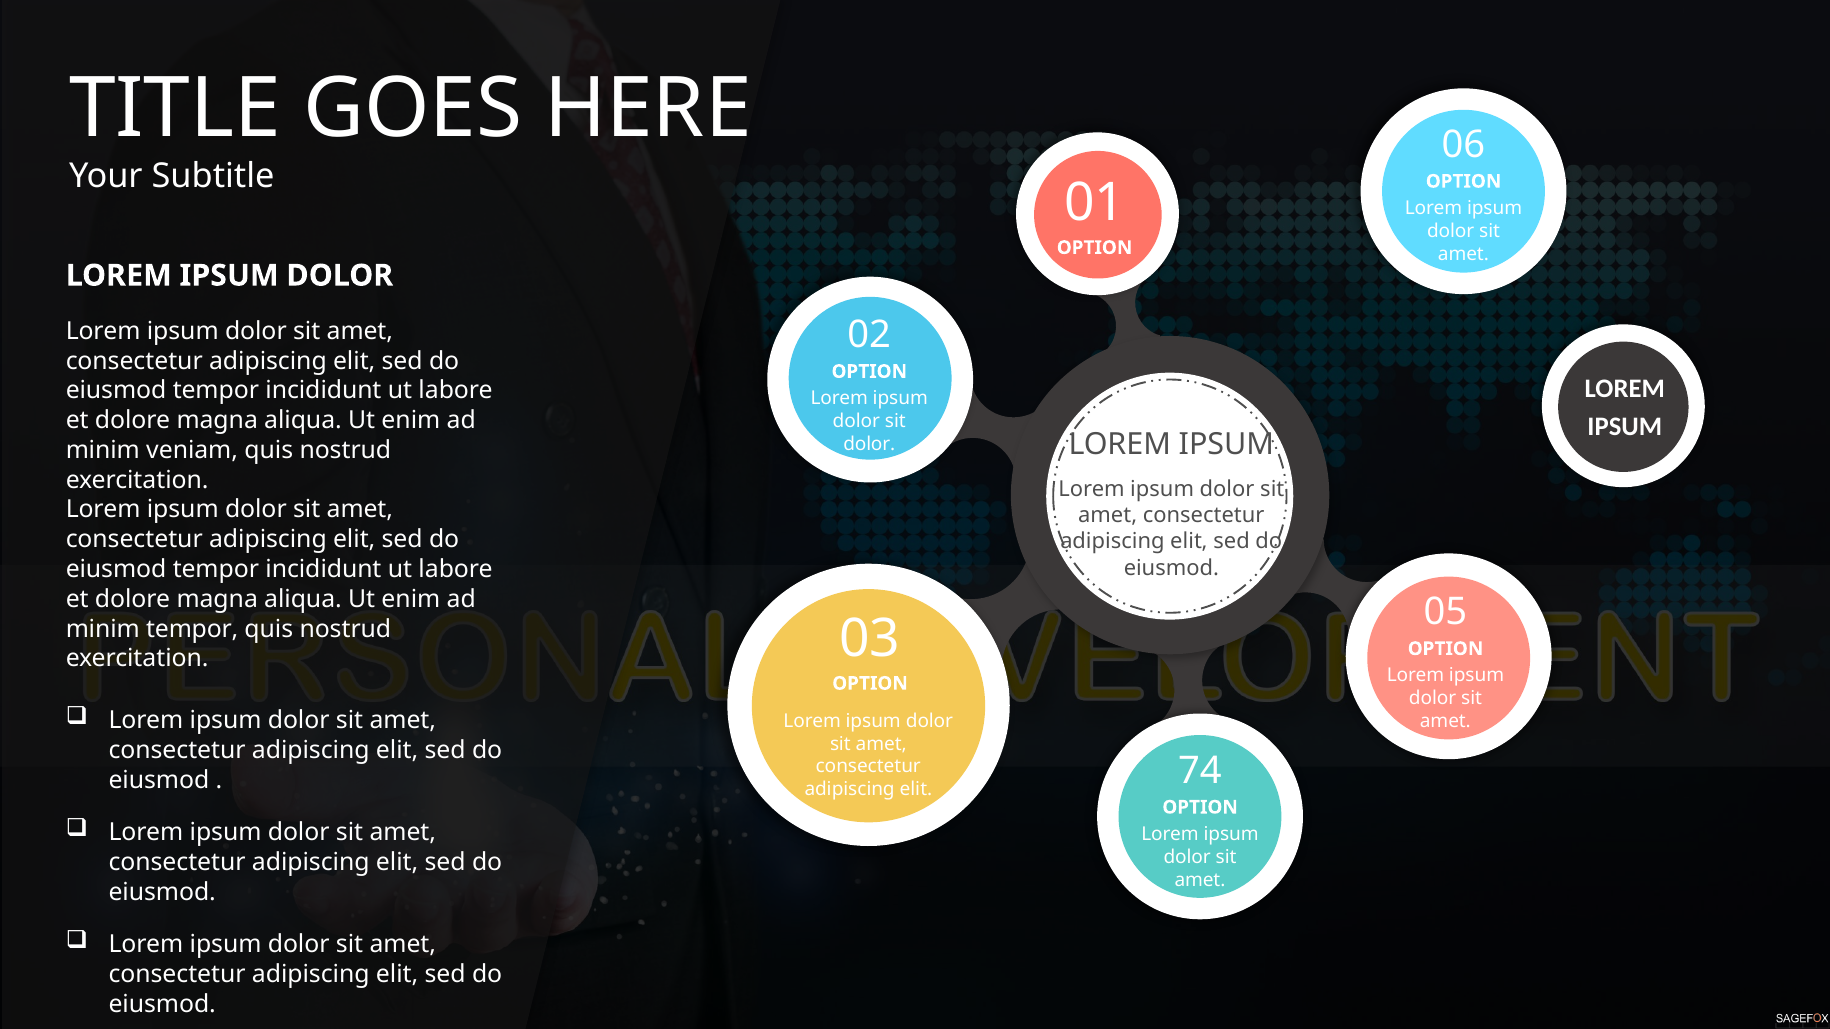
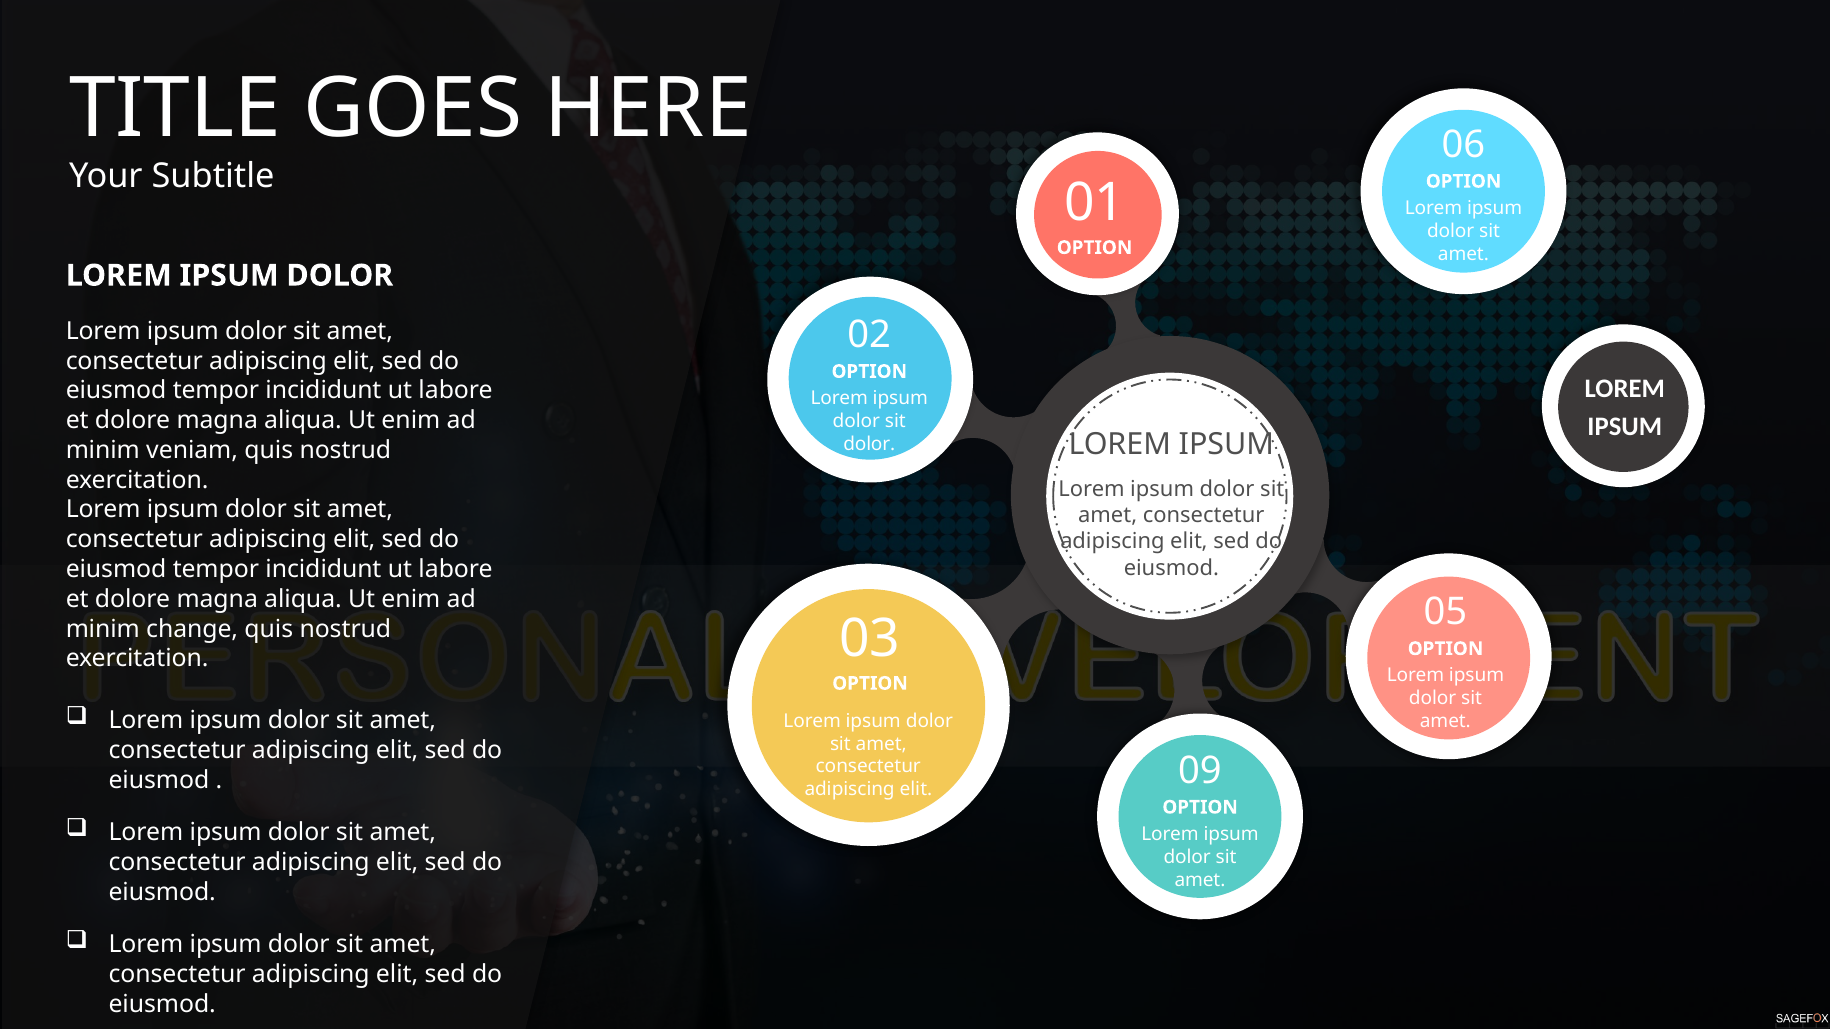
minim tempor: tempor -> change
74: 74 -> 09
